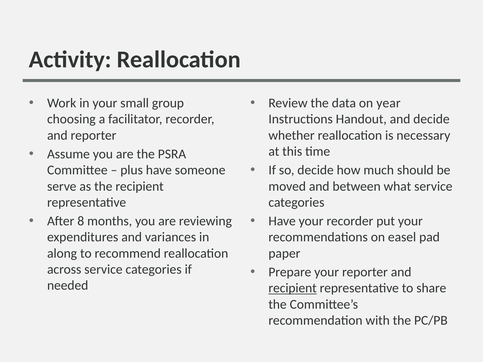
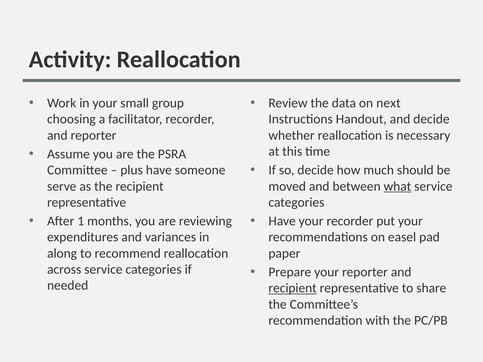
year: year -> next
what underline: none -> present
8: 8 -> 1
